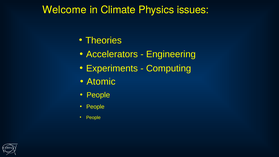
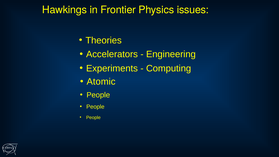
Welcome: Welcome -> Hawkings
Climate: Climate -> Frontier
